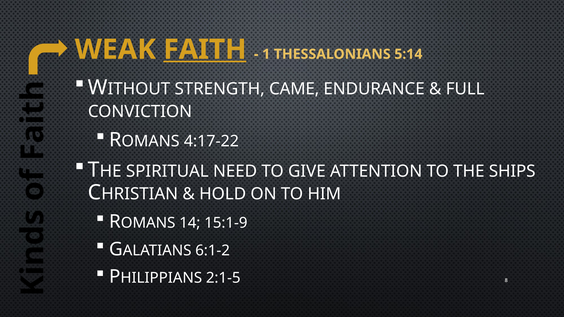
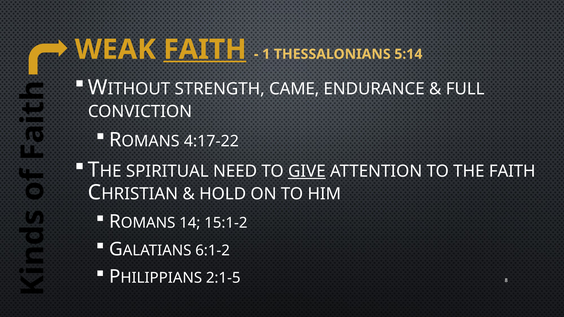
GIVE underline: none -> present
THE SHIPS: SHIPS -> FAITH
15:1-9: 15:1-9 -> 15:1-2
